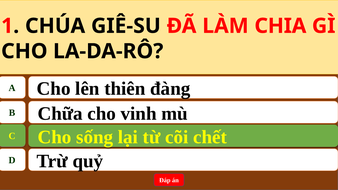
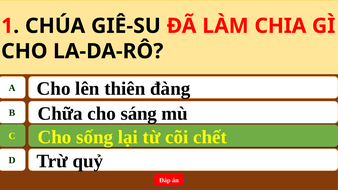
vinh: vinh -> sáng
